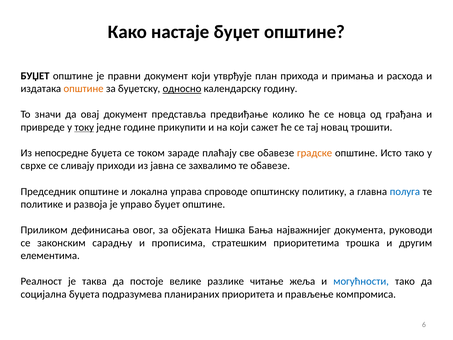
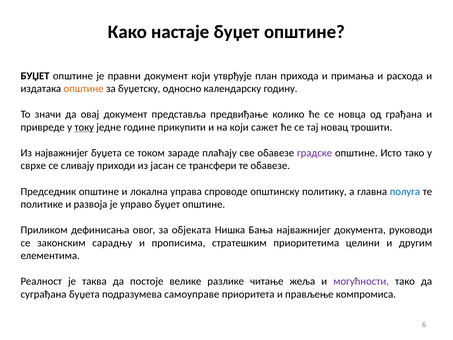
односно underline: present -> none
Из непосредне: непосредне -> најважнијег
градске colour: orange -> purple
јавна: јавна -> јасан
захвалимо: захвалимо -> трансфери
трошка: трошка -> целини
могућности colour: blue -> purple
социјална: социјална -> суграђана
планираних: планираних -> самоуправе
